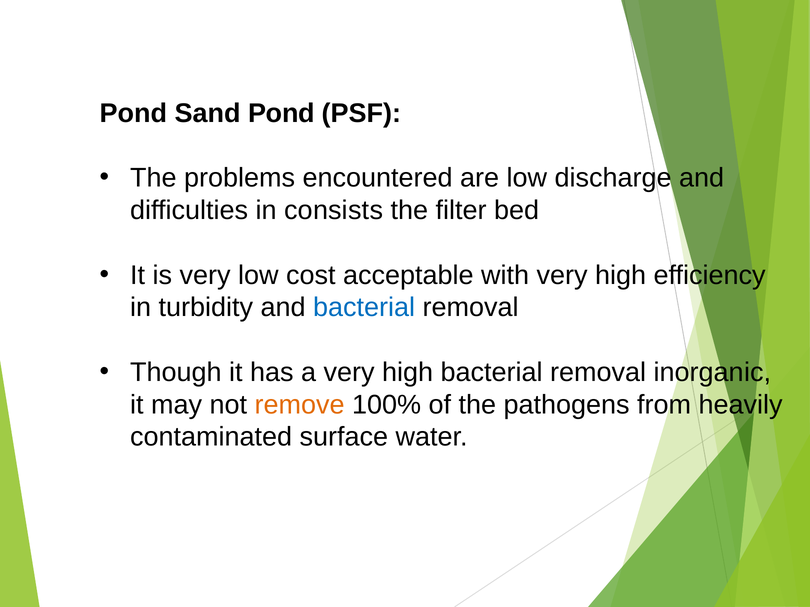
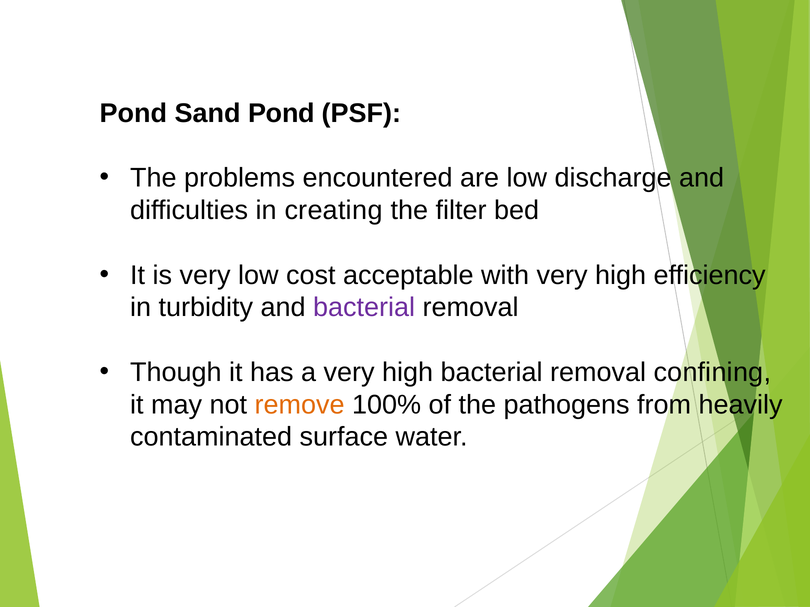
consists: consists -> creating
bacterial at (364, 308) colour: blue -> purple
inorganic: inorganic -> confining
